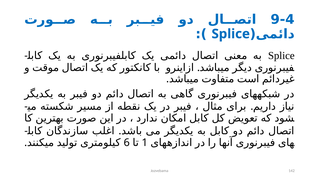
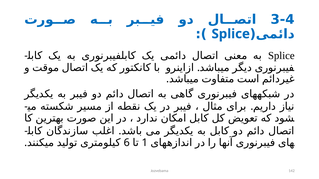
9-4: 9-4 -> 3-4
